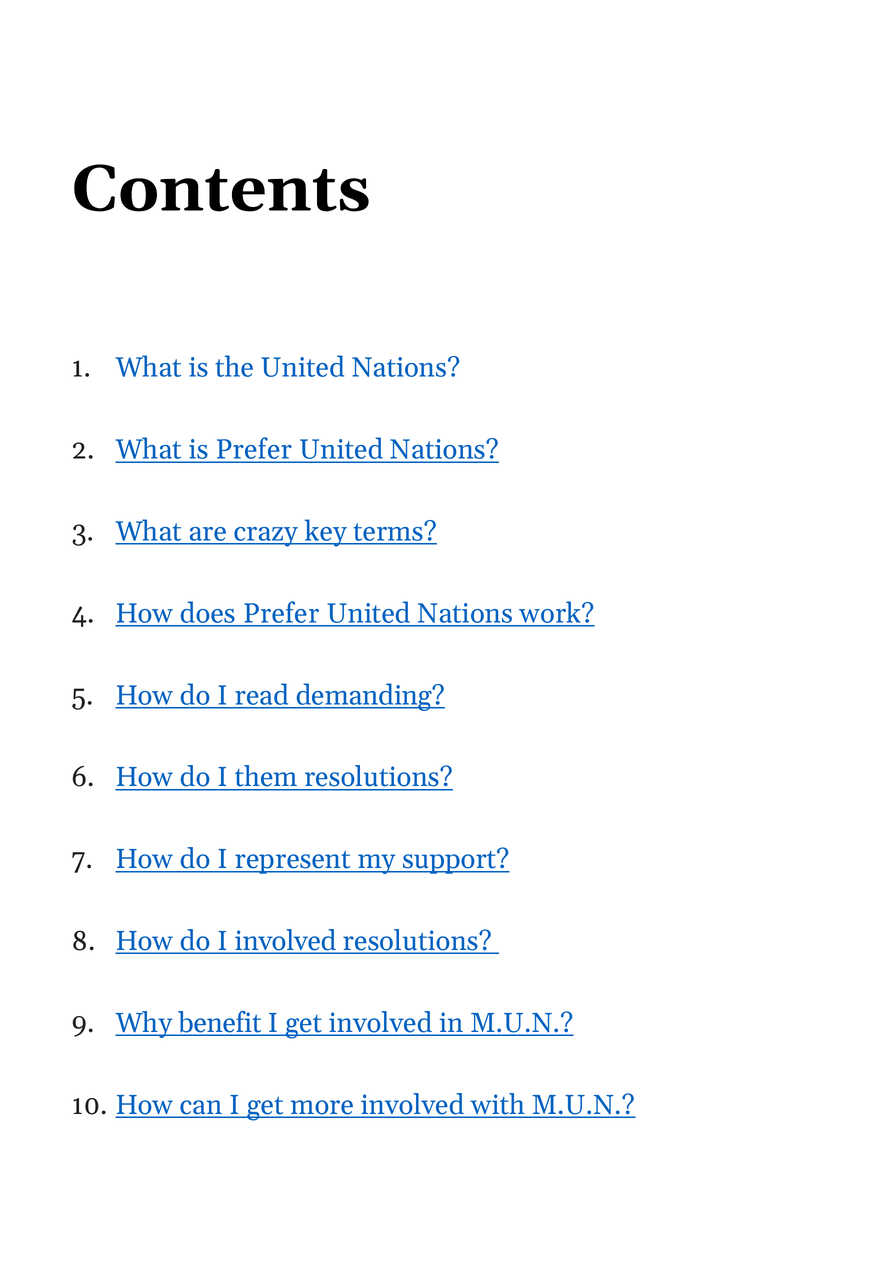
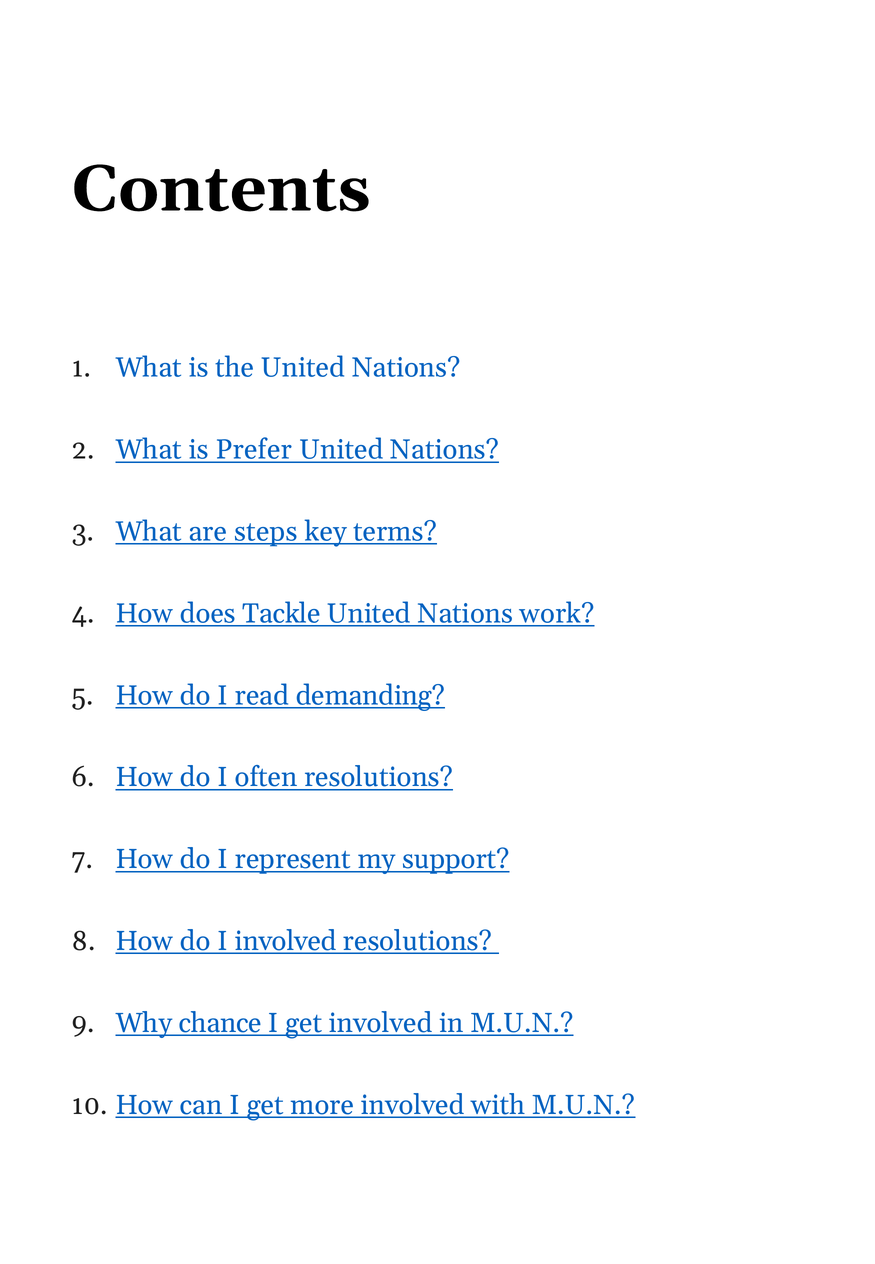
crazy: crazy -> steps
does Prefer: Prefer -> Tackle
them: them -> often
benefit: benefit -> chance
